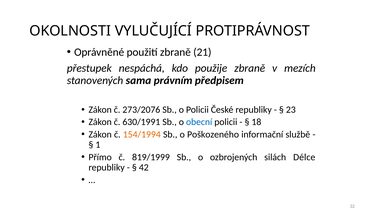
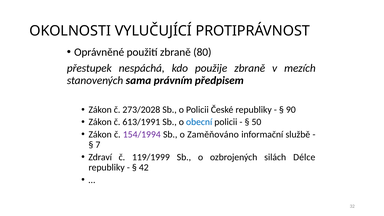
21: 21 -> 80
273/2076: 273/2076 -> 273/2028
23: 23 -> 90
630/1991: 630/1991 -> 613/1991
18: 18 -> 50
154/1994 colour: orange -> purple
Poškozeného: Poškozeného -> Zaměňováno
1: 1 -> 7
Přímo: Přímo -> Zdraví
819/1999: 819/1999 -> 119/1999
